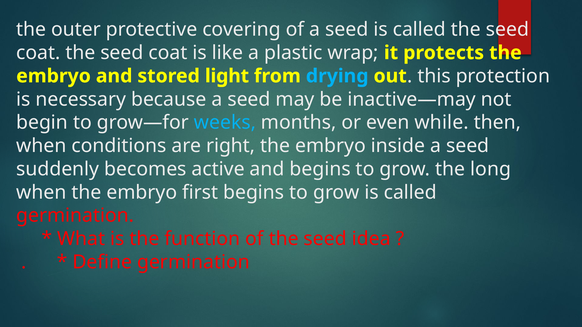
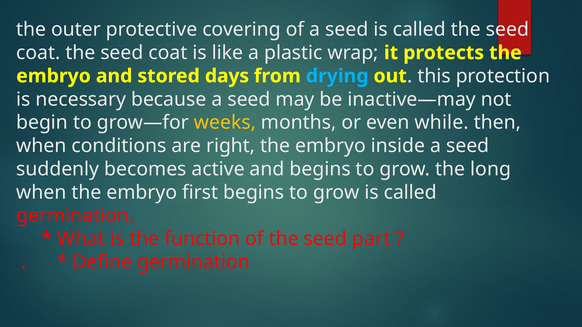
light: light -> days
weeks colour: light blue -> yellow
idea: idea -> part
